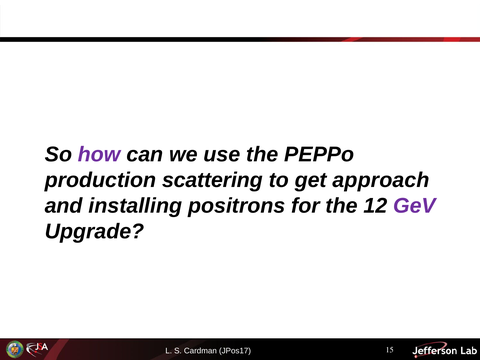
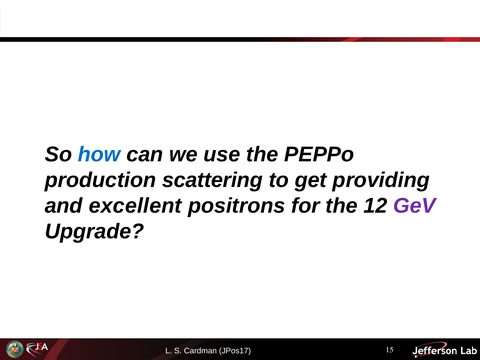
how colour: purple -> blue
approach: approach -> providing
installing: installing -> excellent
